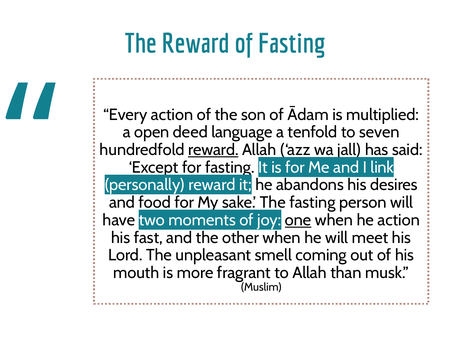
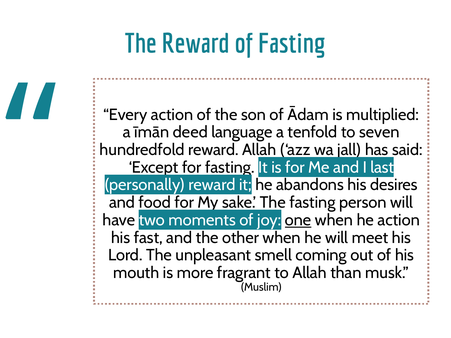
open: open -> īmān
reward at (213, 150) underline: present -> none
link: link -> last
